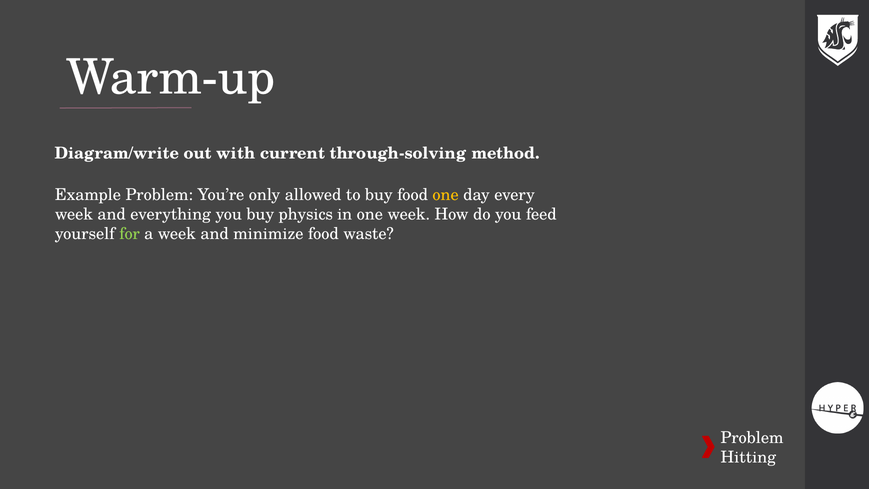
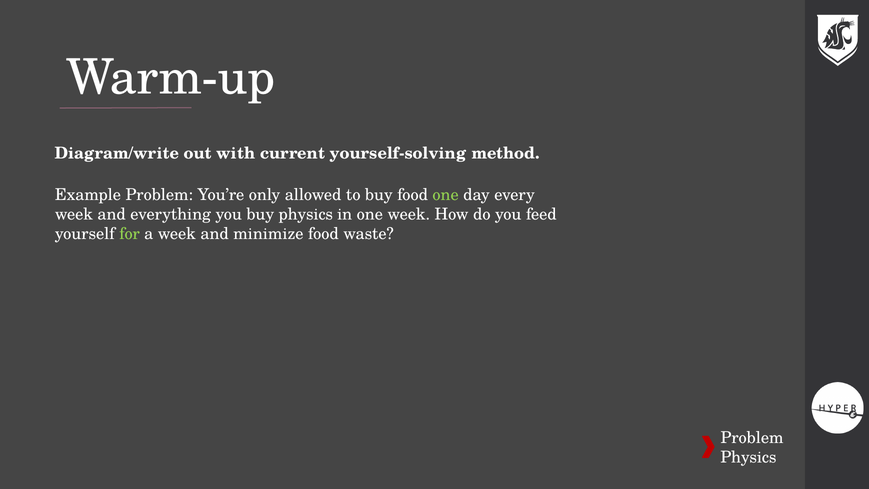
through-solving: through-solving -> yourself-solving
one at (446, 195) colour: yellow -> light green
Hitting at (748, 457): Hitting -> Physics
